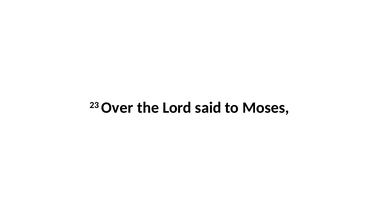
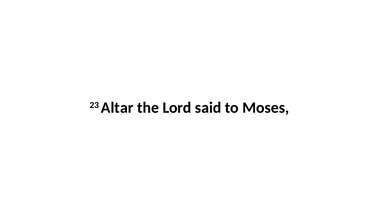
Over: Over -> Altar
